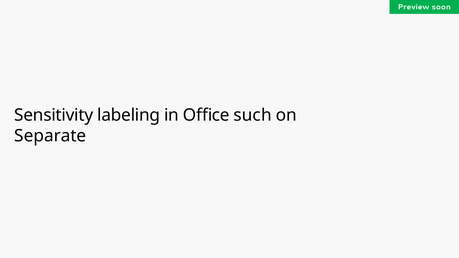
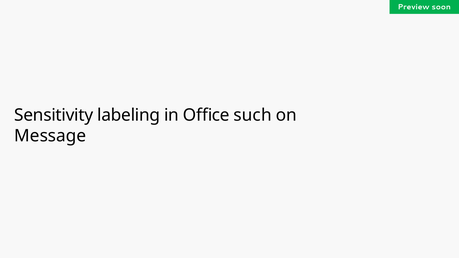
Separate: Separate -> Message
